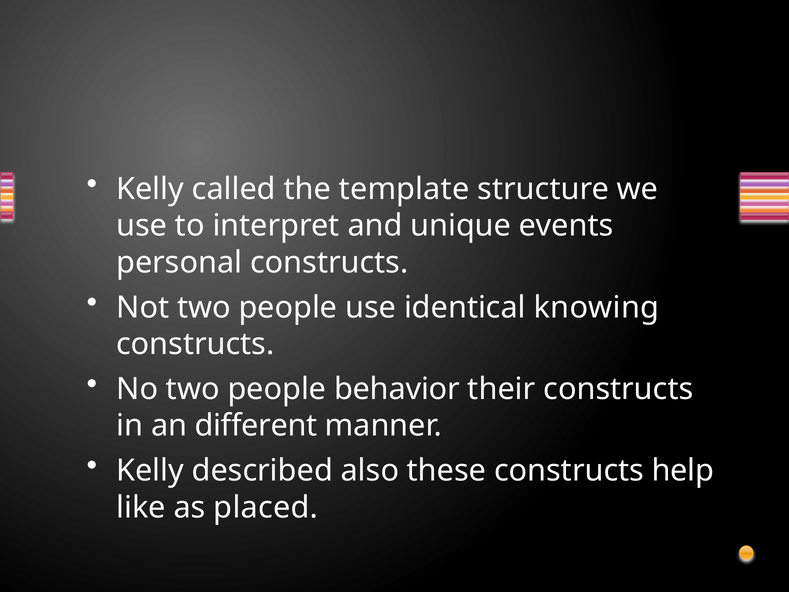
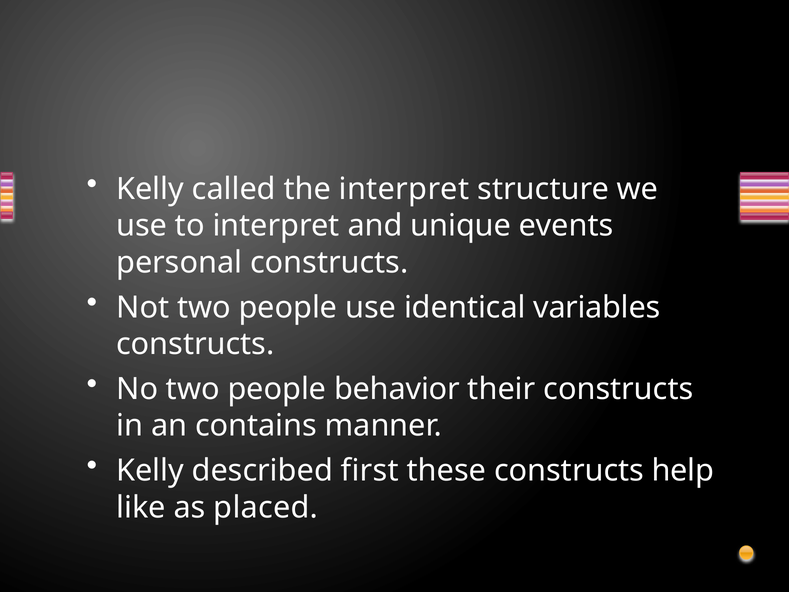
the template: template -> interpret
knowing: knowing -> variables
different: different -> contains
also: also -> first
